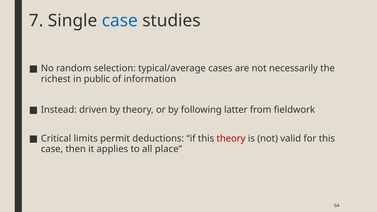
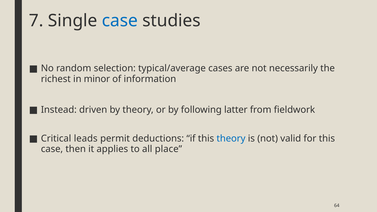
public: public -> minor
limits: limits -> leads
theory at (231, 138) colour: red -> blue
